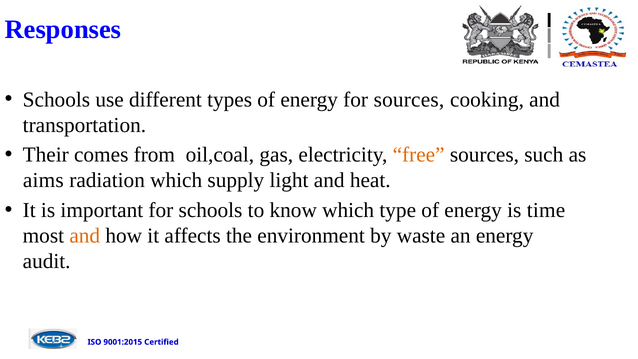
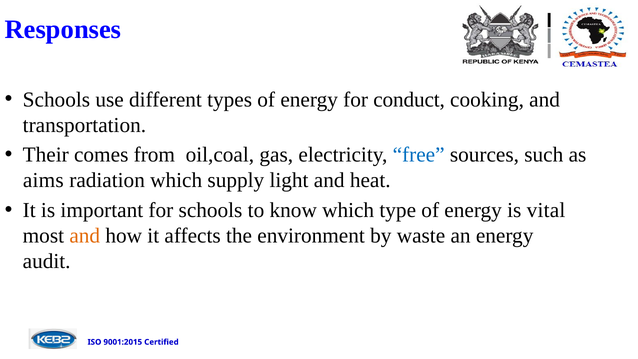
for sources: sources -> conduct
free colour: orange -> blue
time: time -> vital
